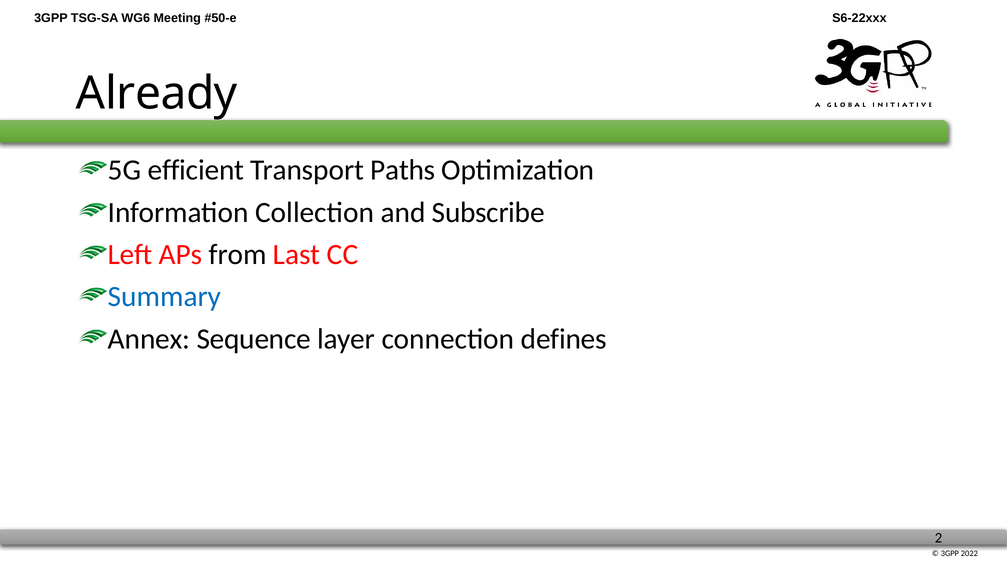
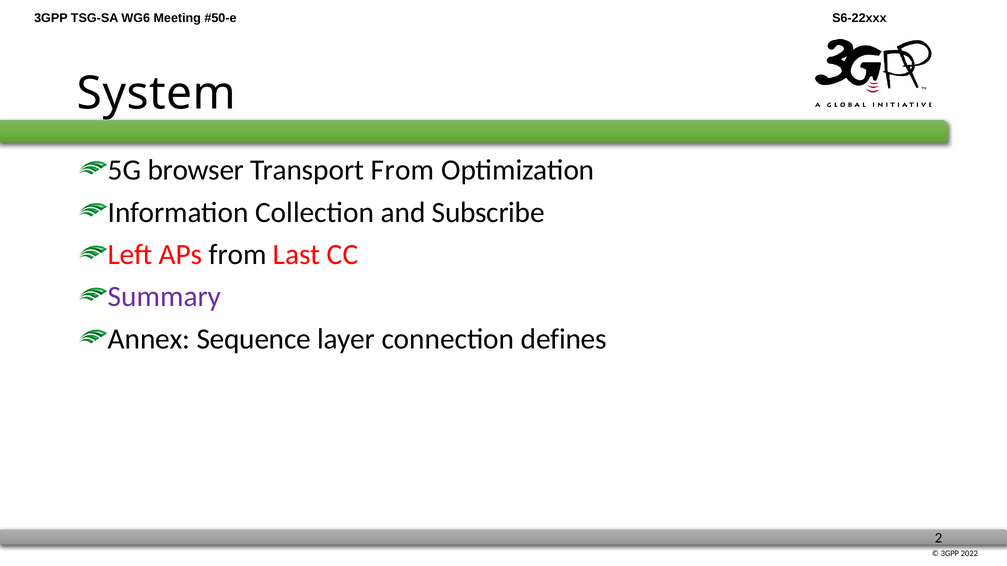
Already: Already -> System
efficient: efficient -> browser
Transport Paths: Paths -> From
Summary colour: blue -> purple
